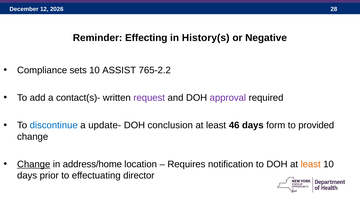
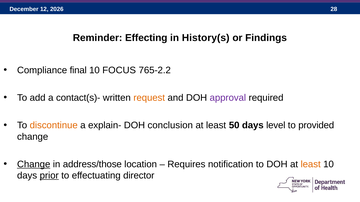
Negative: Negative -> Findings
sets: sets -> final
ASSIST: ASSIST -> FOCUS
request colour: purple -> orange
discontinue colour: blue -> orange
update-: update- -> explain-
46: 46 -> 50
form: form -> level
address/home: address/home -> address/those
prior underline: none -> present
